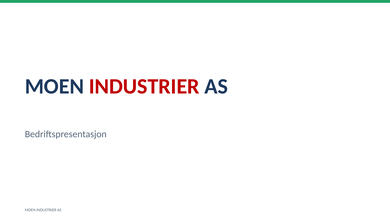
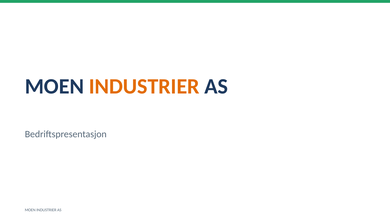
INDUSTRIER at (144, 86) colour: red -> orange
